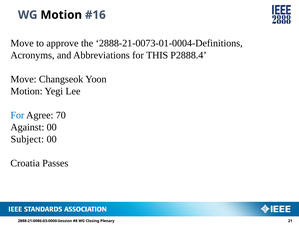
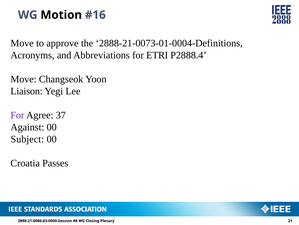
THIS: THIS -> ETRI
Motion at (27, 91): Motion -> Liaison
For at (17, 115) colour: blue -> purple
70: 70 -> 37
